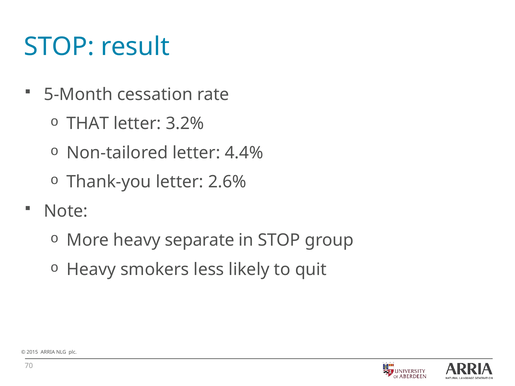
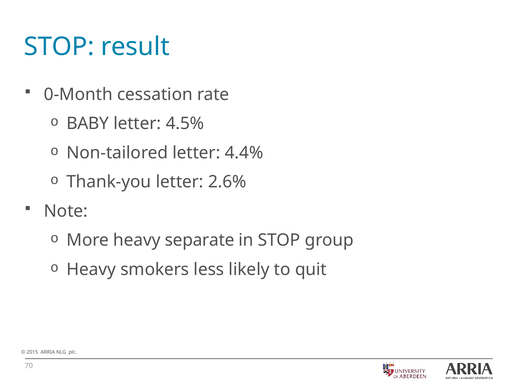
5-Month: 5-Month -> 0-Month
THAT: THAT -> BABY
3.2%: 3.2% -> 4.5%
